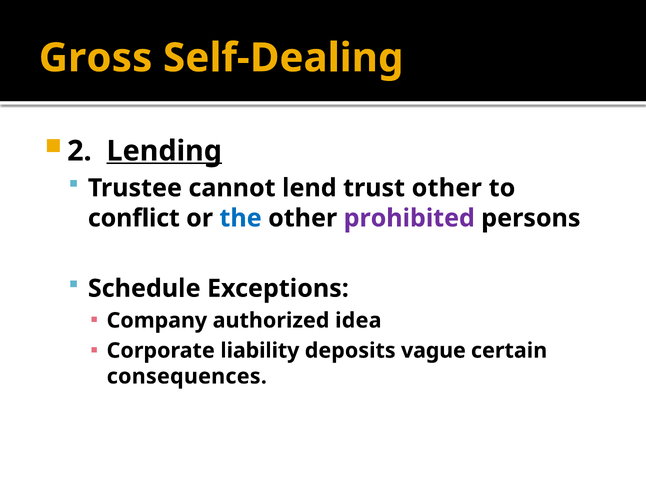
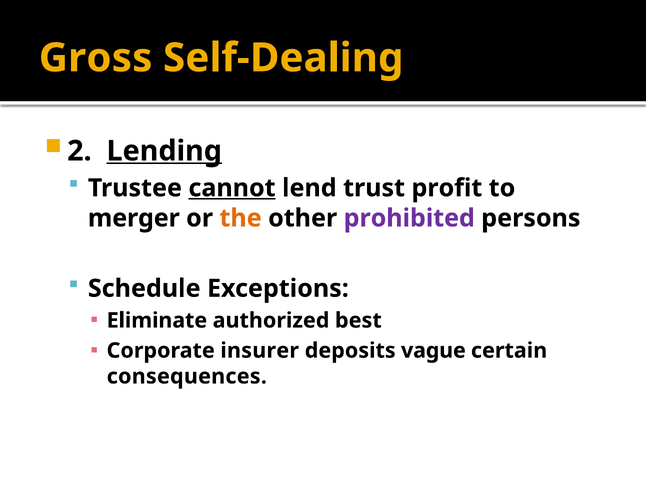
cannot underline: none -> present
trust other: other -> profit
conflict: conflict -> merger
the colour: blue -> orange
Company: Company -> Eliminate
idea: idea -> best
liability: liability -> insurer
